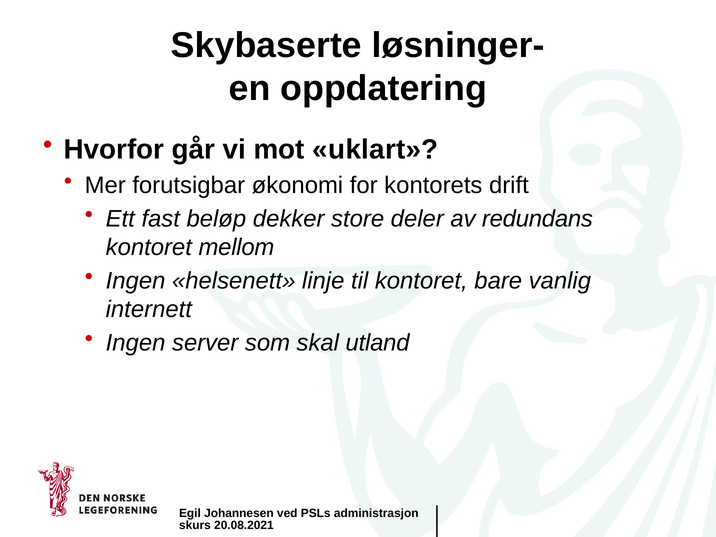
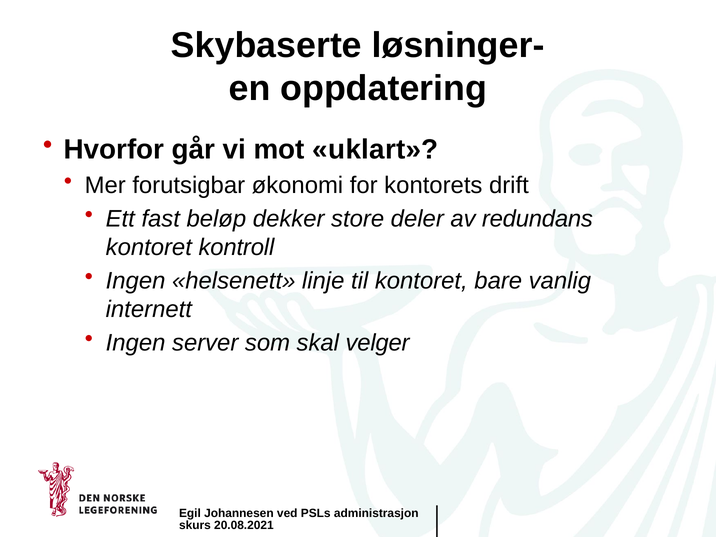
mellom: mellom -> kontroll
utland: utland -> velger
